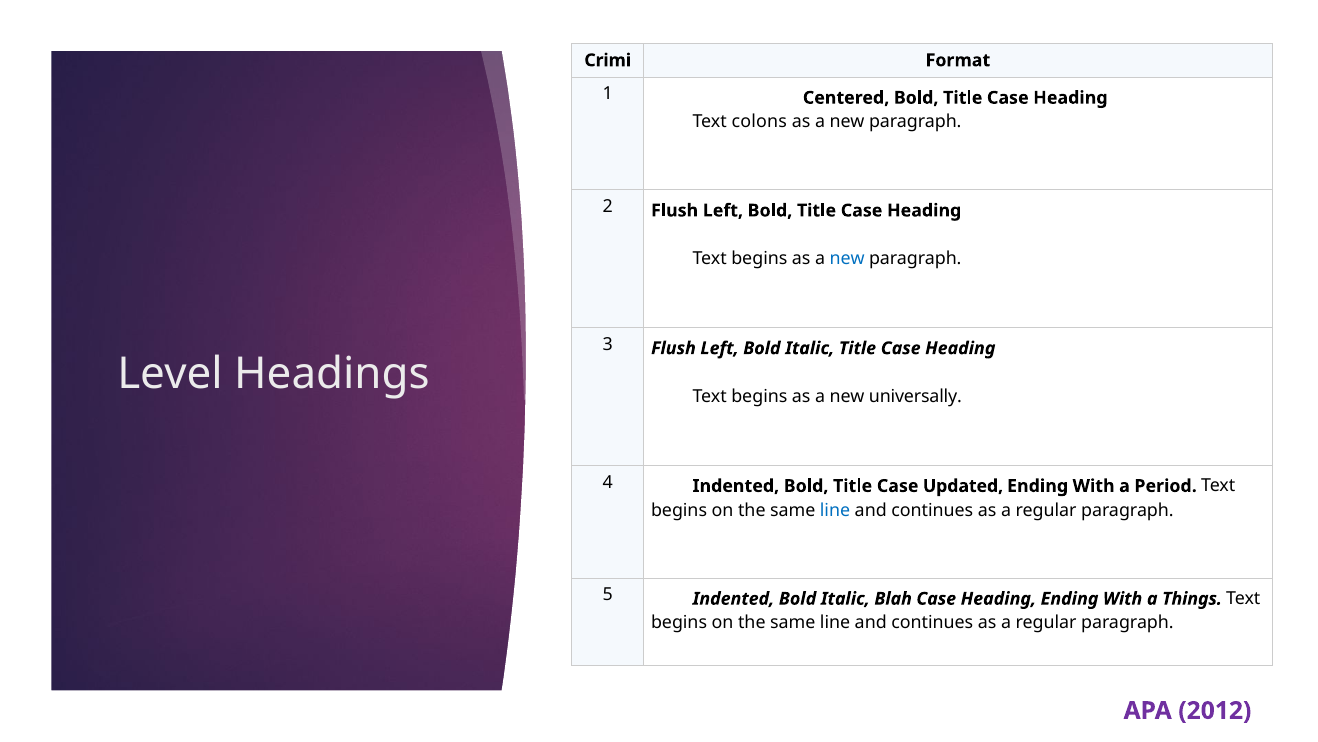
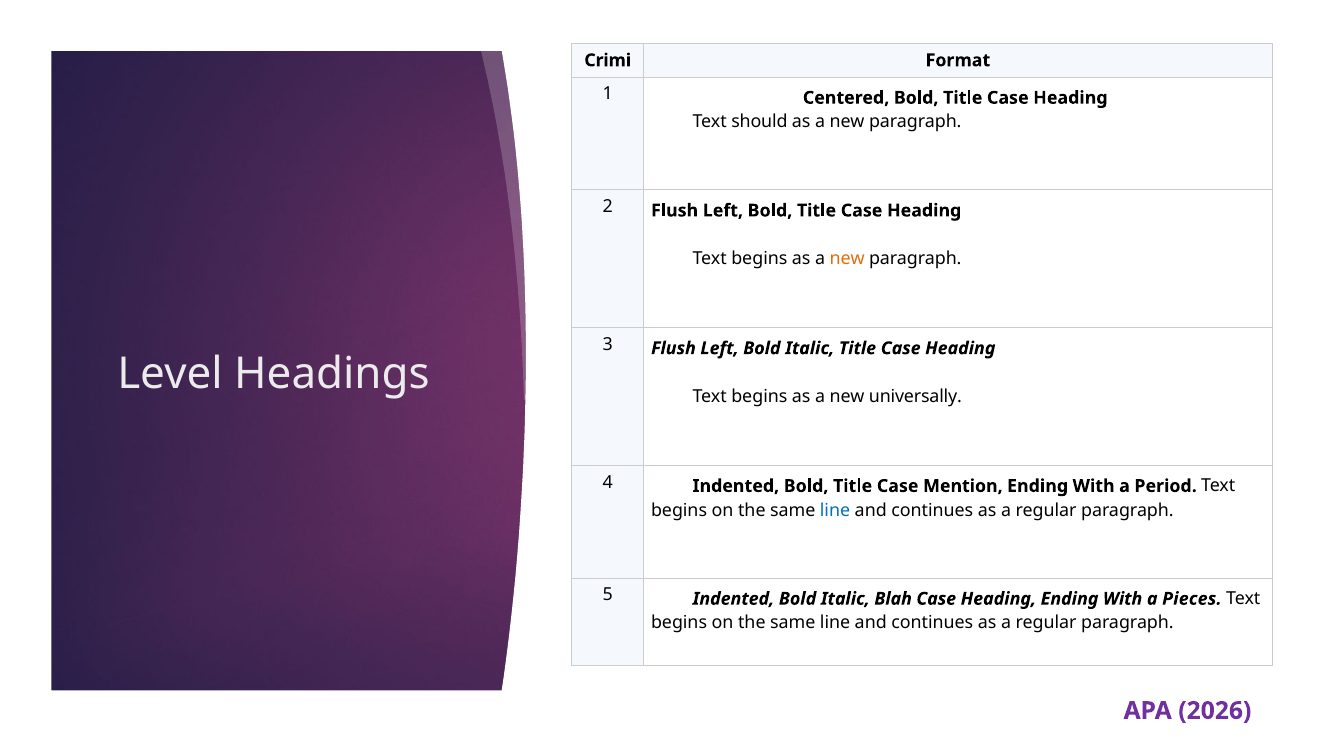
colons: colons -> should
new at (847, 259) colour: blue -> orange
Updated: Updated -> Mention
Things: Things -> Pieces
2012: 2012 -> 2026
